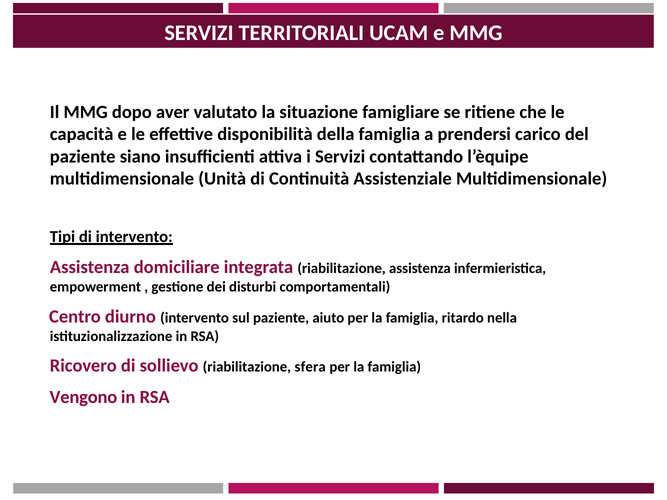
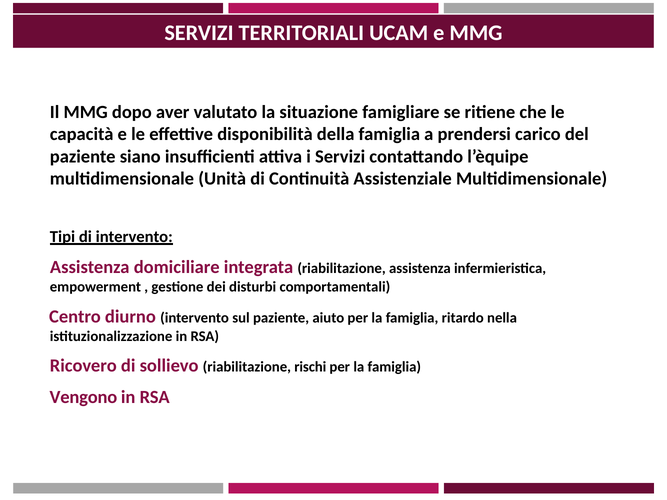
sfera: sfera -> rischi
